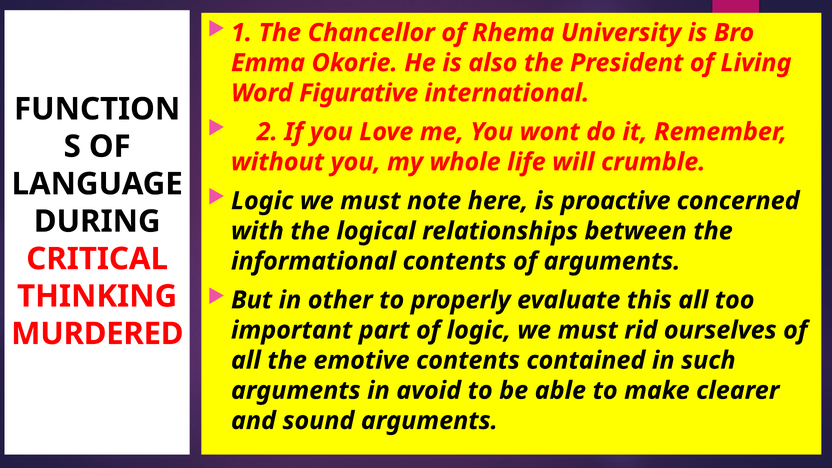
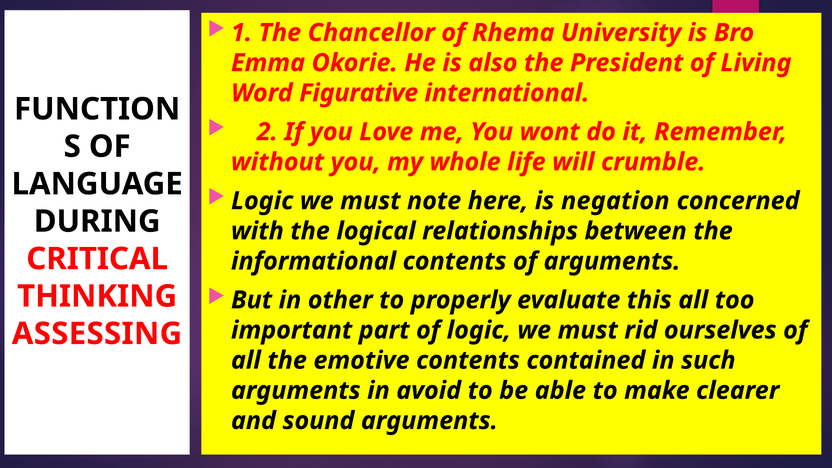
proactive: proactive -> negation
MURDERED: MURDERED -> ASSESSING
